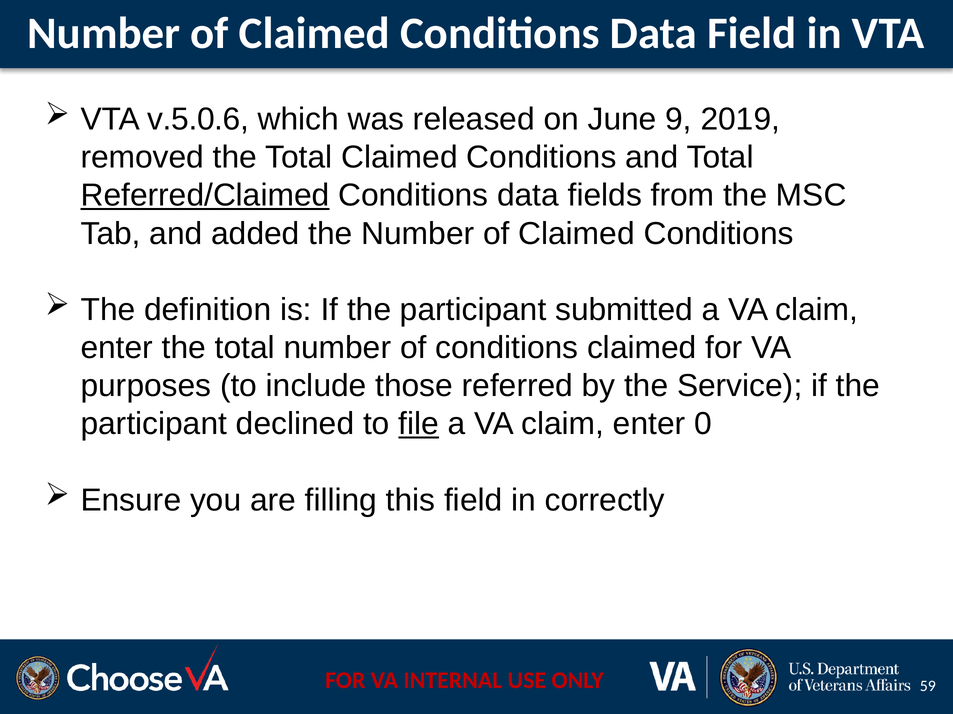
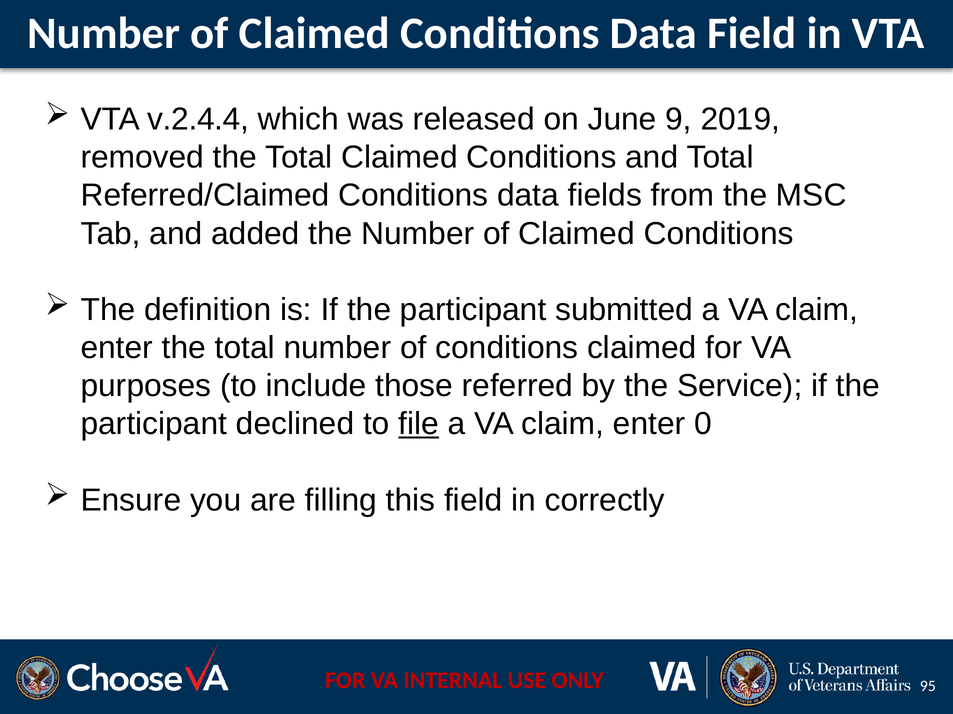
v.5.0.6: v.5.0.6 -> v.2.4.4
Referred/Claimed underline: present -> none
59: 59 -> 95
